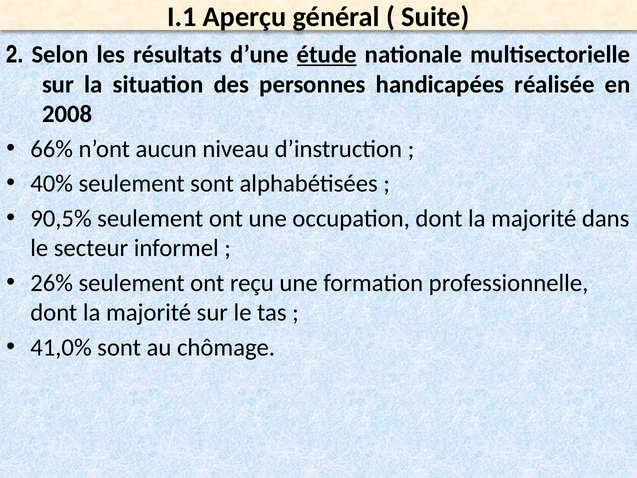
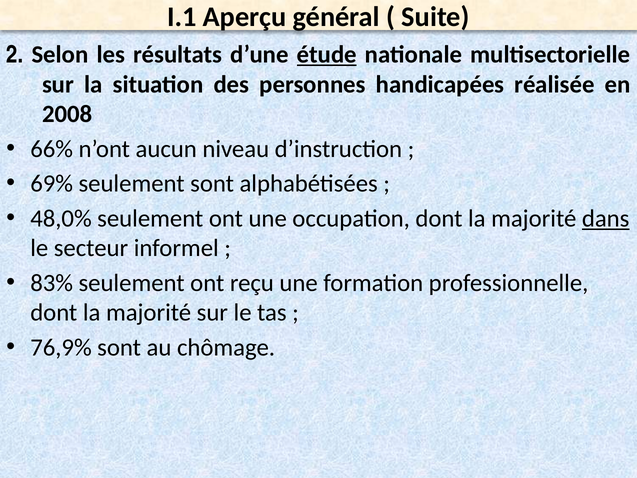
40%: 40% -> 69%
90,5%: 90,5% -> 48,0%
dans underline: none -> present
26%: 26% -> 83%
41,0%: 41,0% -> 76,9%
